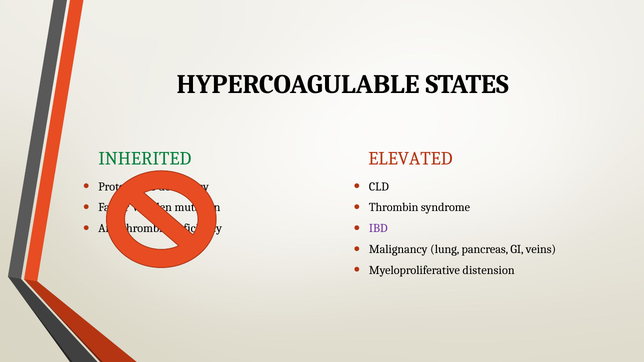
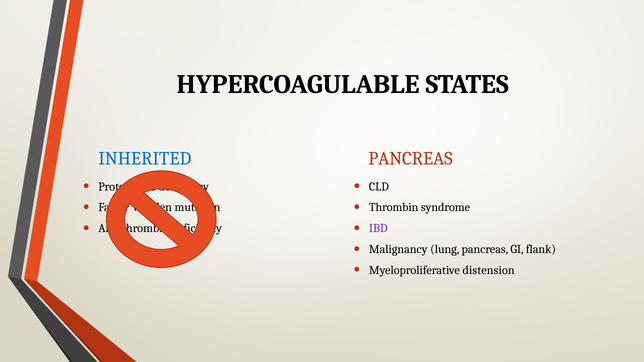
INHERITED colour: green -> blue
ELEVATED at (410, 159): ELEVATED -> PANCREAS
veins: veins -> flank
